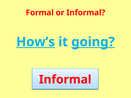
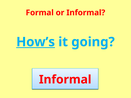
going underline: present -> none
